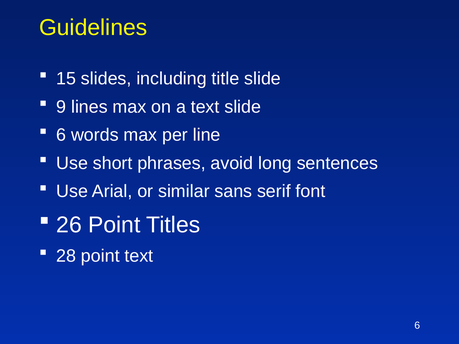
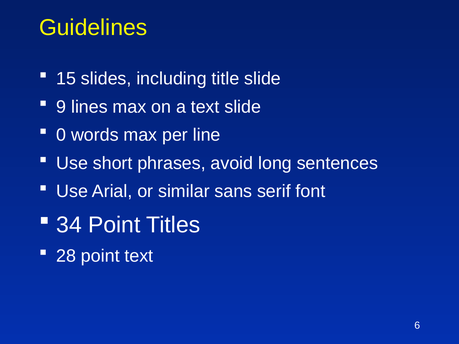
6 at (61, 135): 6 -> 0
26: 26 -> 34
